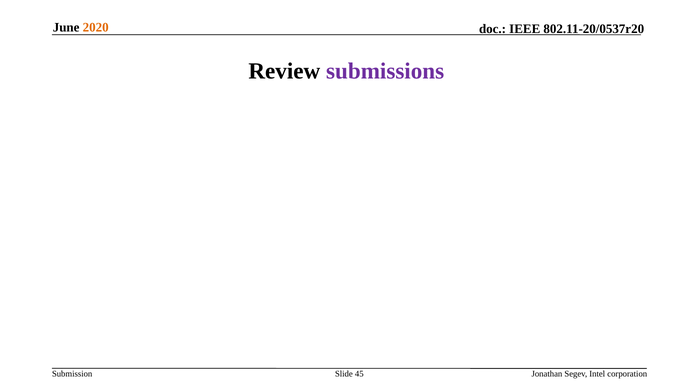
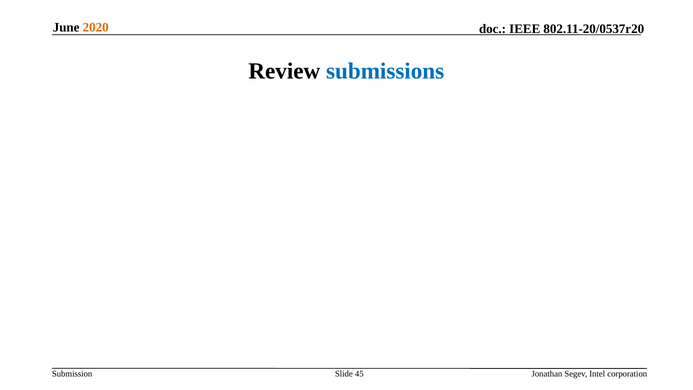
submissions colour: purple -> blue
